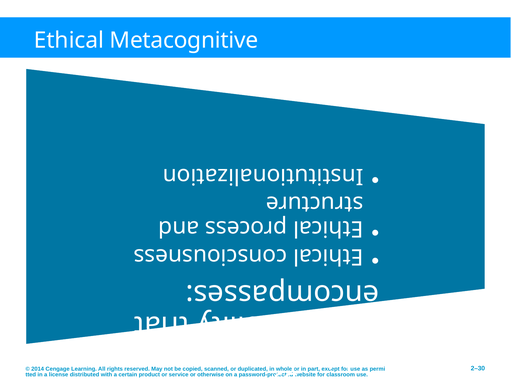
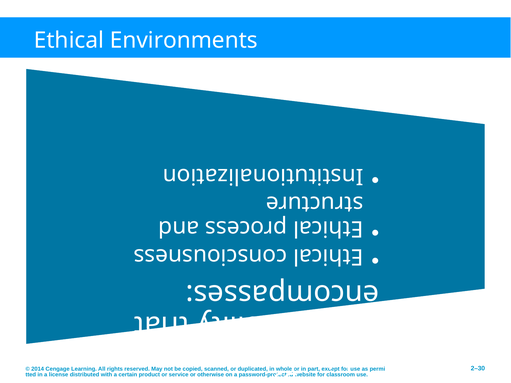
Metacognitive: Metacognitive -> Environments
